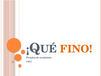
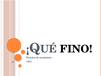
FINO colour: orange -> black
